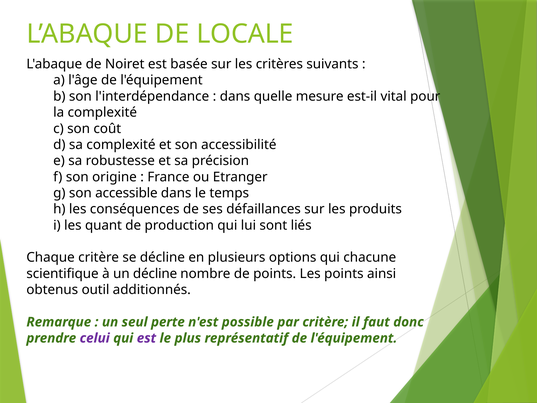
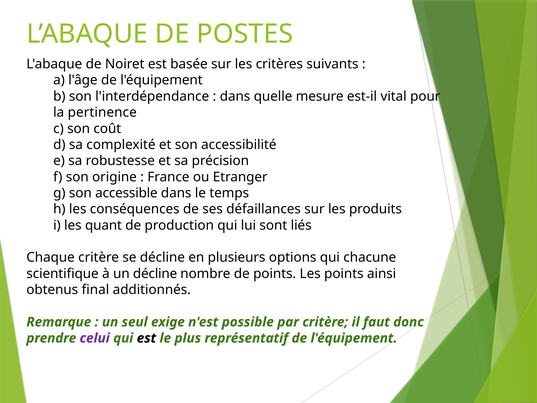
LOCALE: LOCALE -> POSTES
la complexité: complexité -> pertinence
outil: outil -> final
perte: perte -> exige
est at (146, 338) colour: purple -> black
